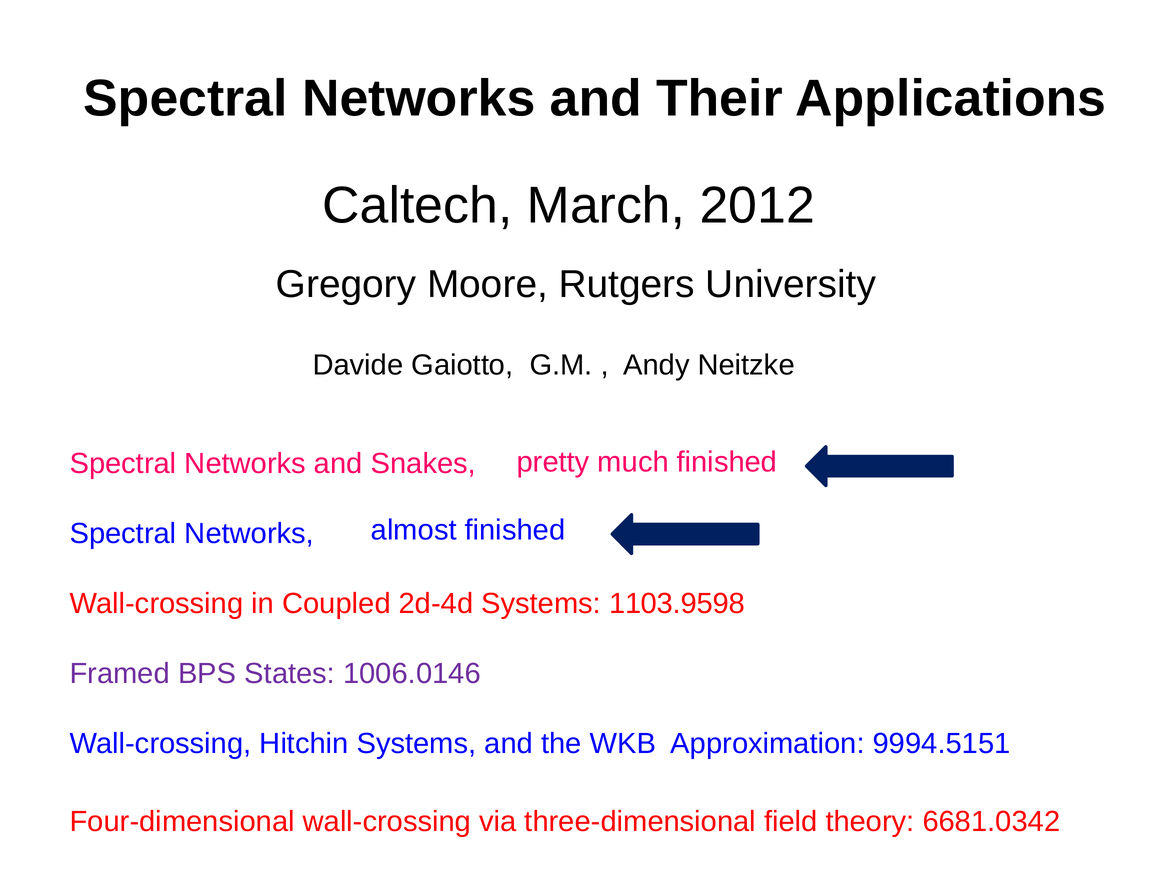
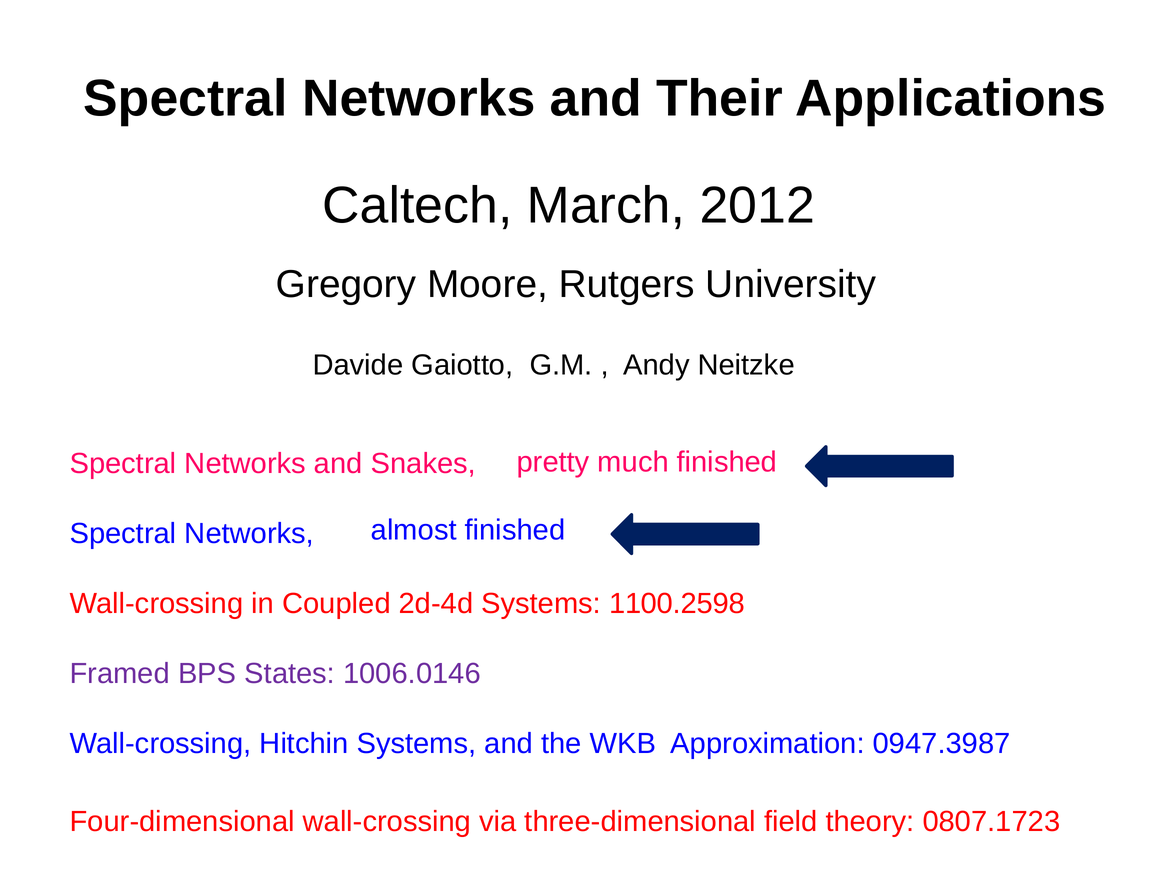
1103.9598: 1103.9598 -> 1100.2598
9994.5151: 9994.5151 -> 0947.3987
6681.0342: 6681.0342 -> 0807.1723
